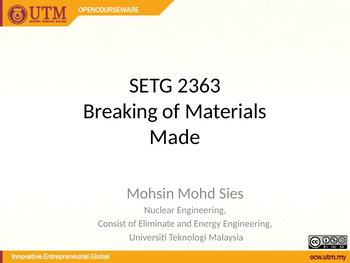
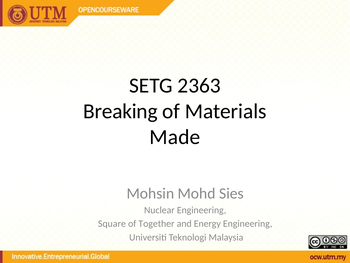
Consist: Consist -> Square
Eliminate: Eliminate -> Together
